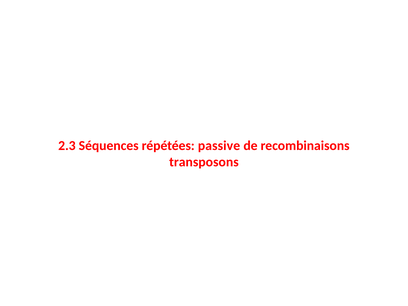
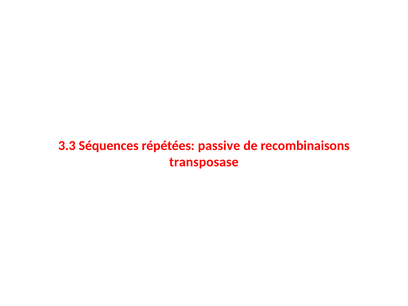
2.3: 2.3 -> 3.3
transposons: transposons -> transposase
